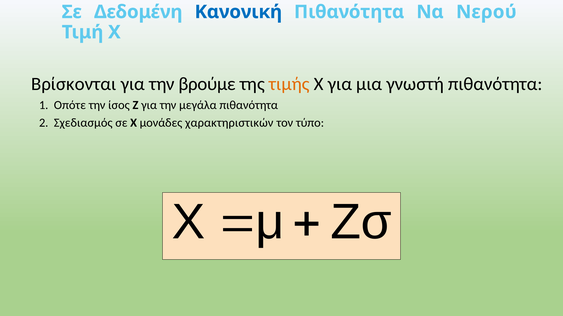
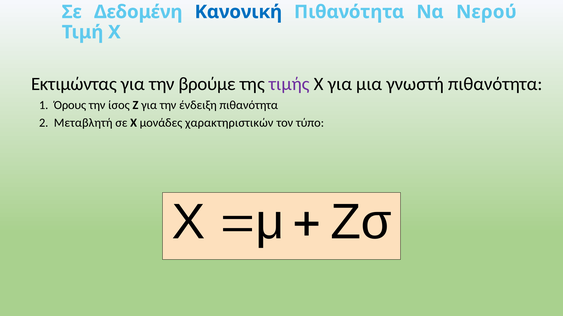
Βρίσκονται: Βρίσκονται -> Εκτιμώντας
τιμής colour: orange -> purple
Οπότε: Οπότε -> Όρους
μεγάλα: μεγάλα -> ένδειξη
Σχεδιασμός: Σχεδιασμός -> Μεταβλητή
